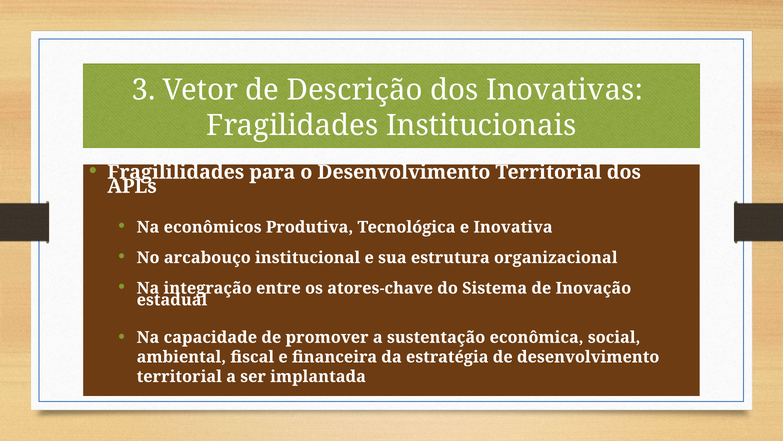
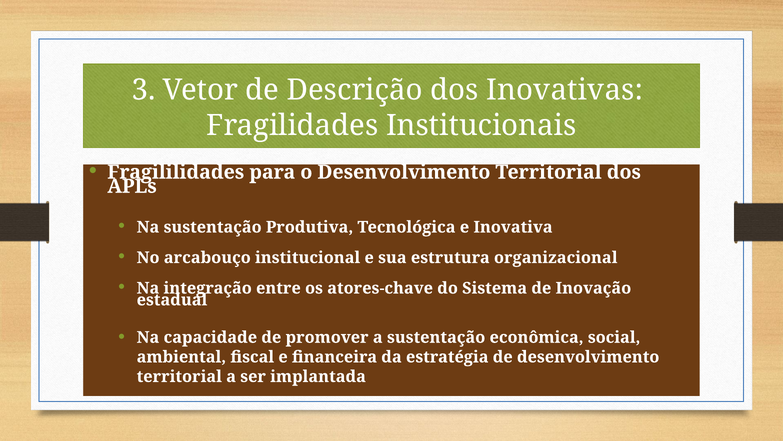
Na econômicos: econômicos -> sustentação
